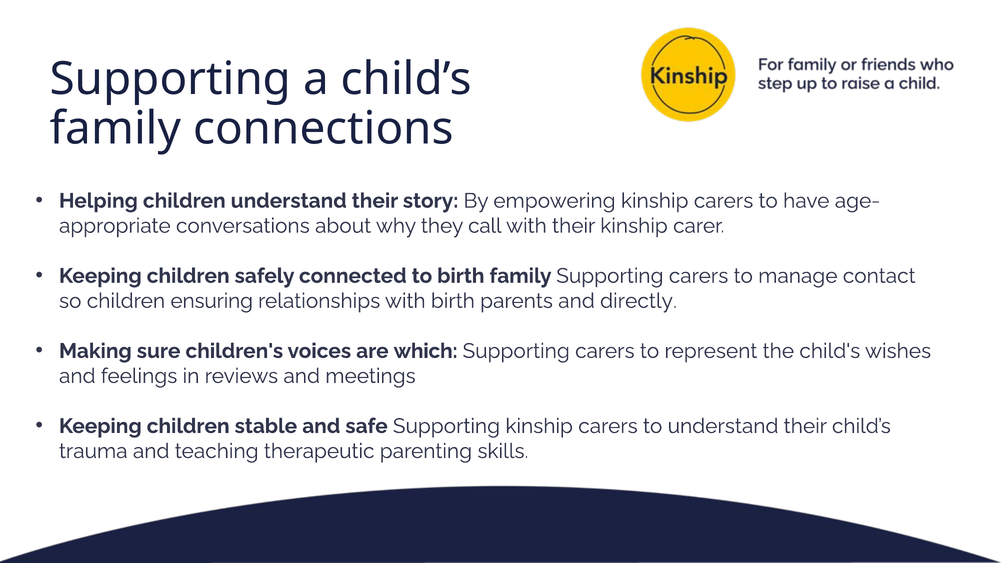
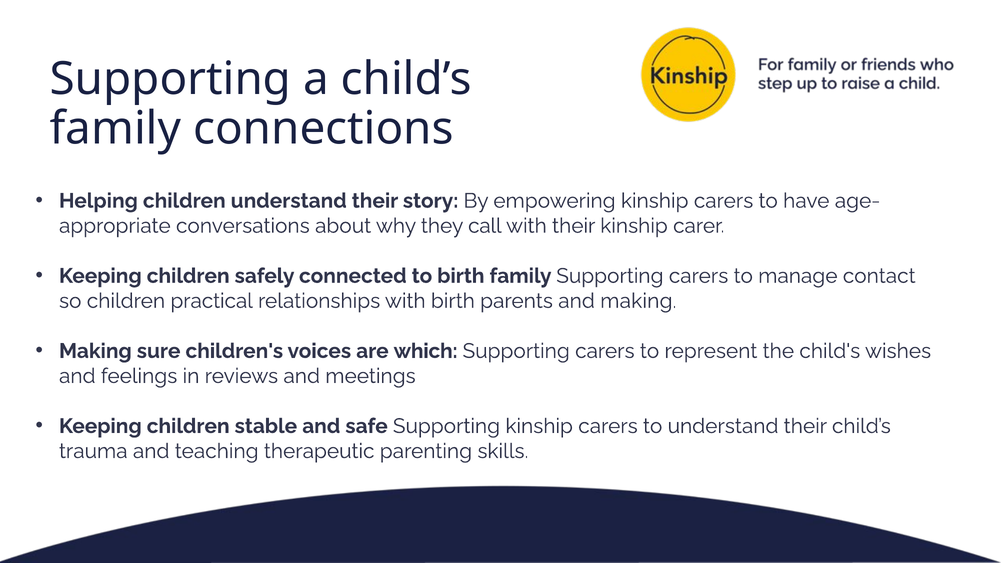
ensuring: ensuring -> practical
and directly: directly -> making
